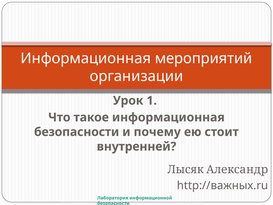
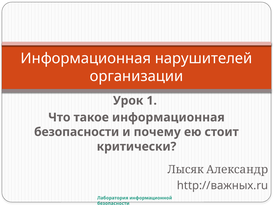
мероприятий: мероприятий -> нарушителей
внутренней: внутренней -> критически
